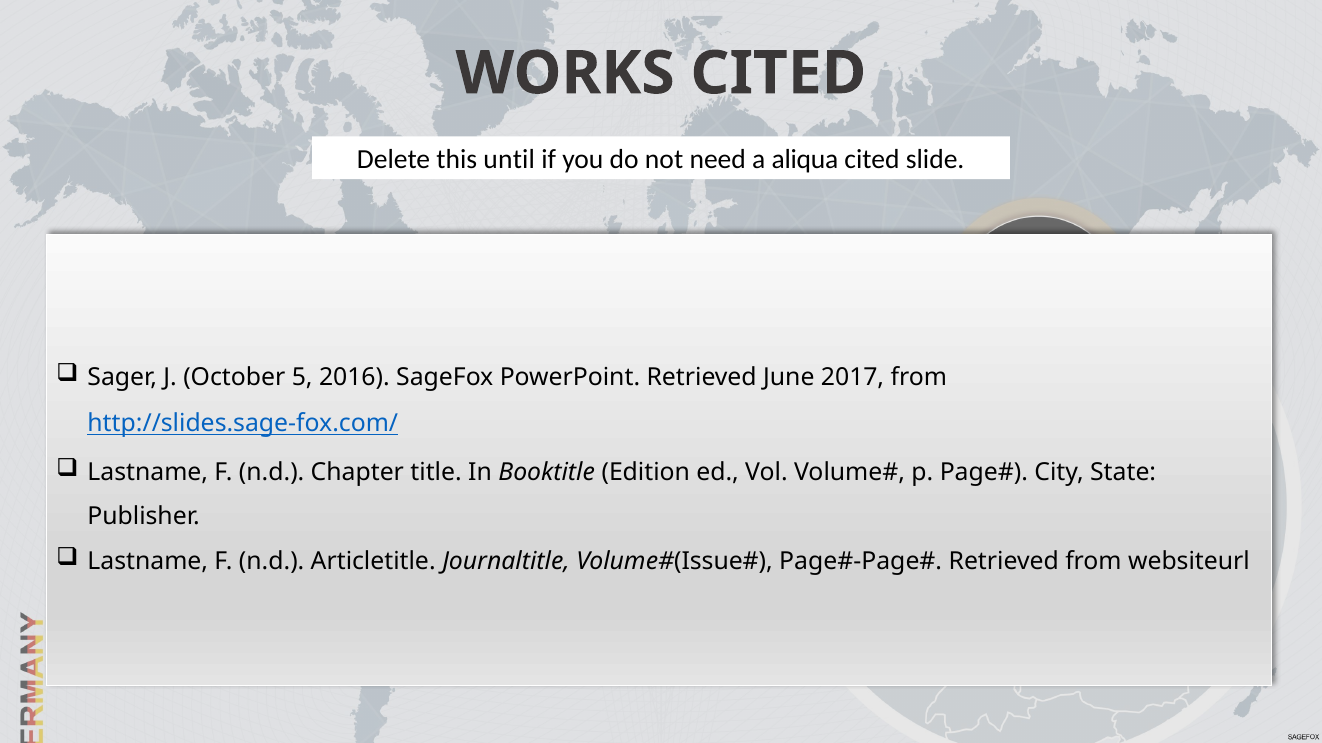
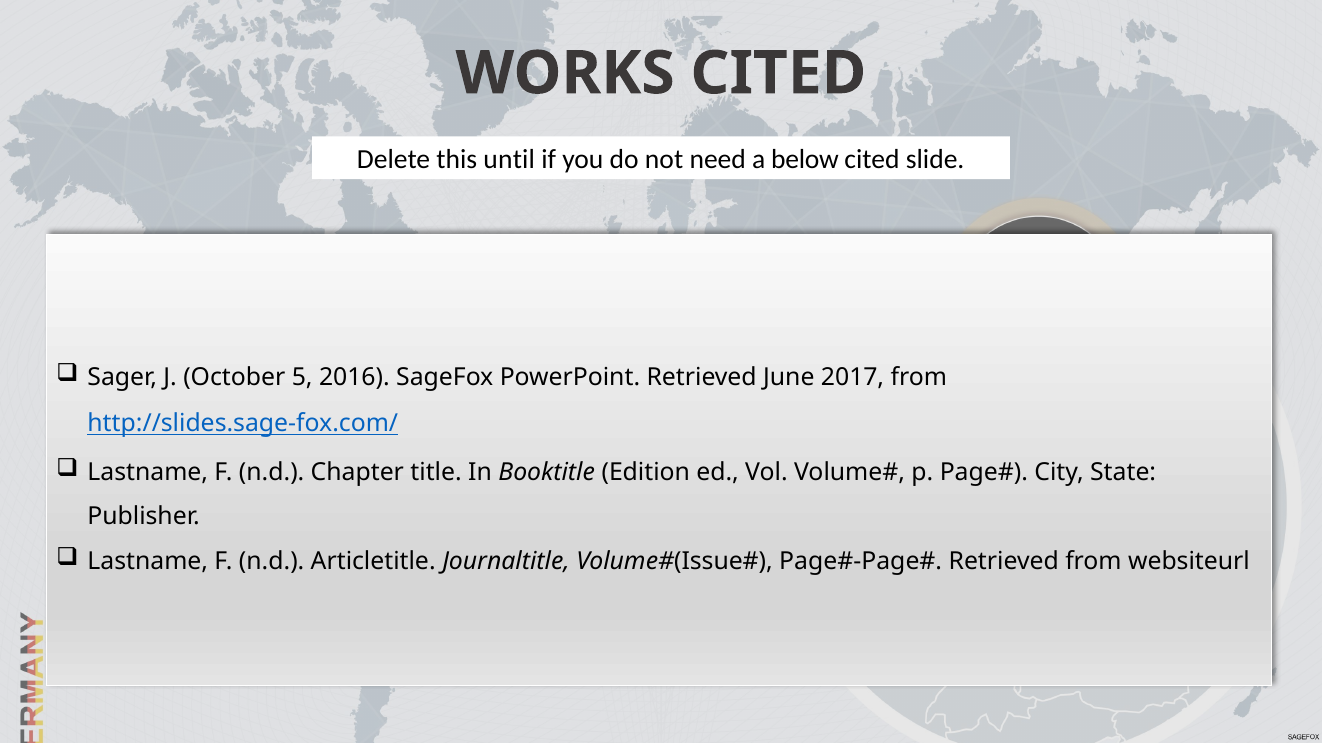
aliqua: aliqua -> below
